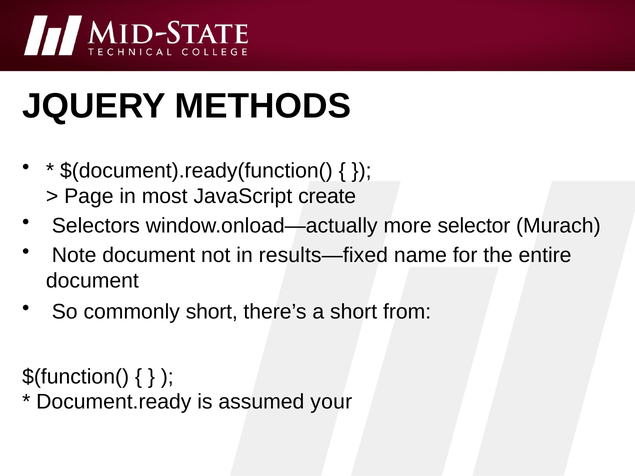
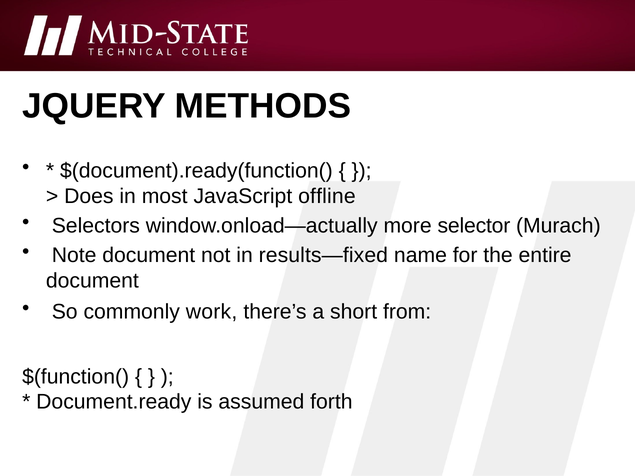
Page: Page -> Does
create: create -> offline
commonly short: short -> work
your: your -> forth
